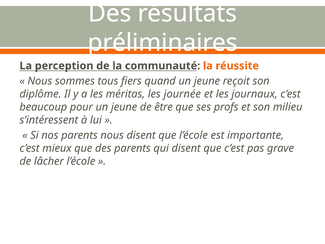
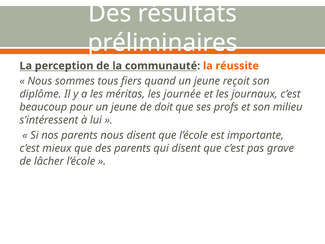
être: être -> doit
